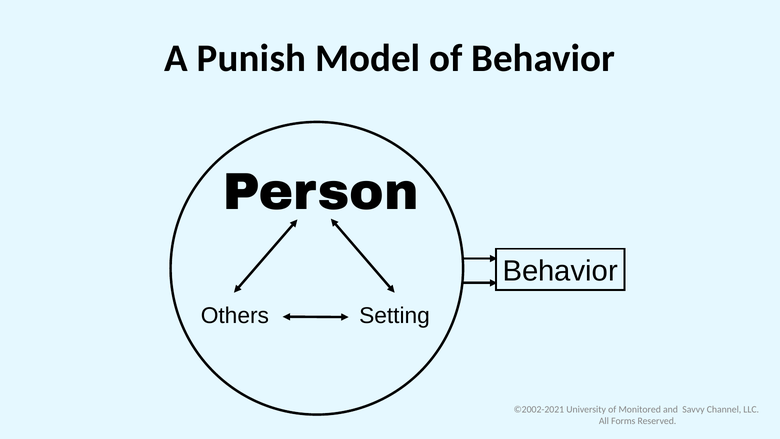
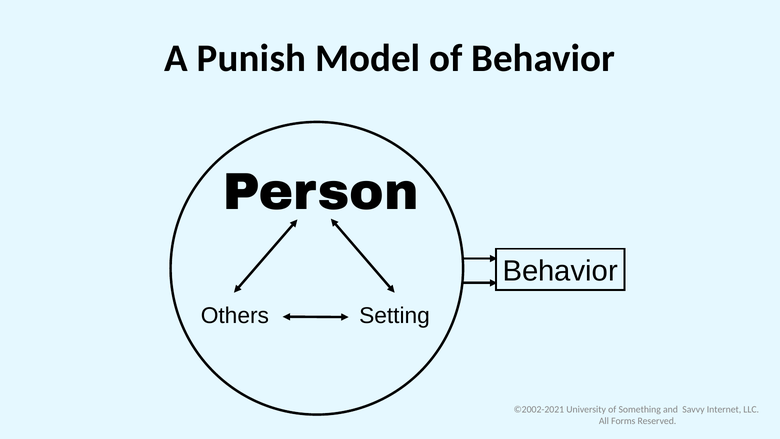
Monitored: Monitored -> Something
Channel: Channel -> Internet
